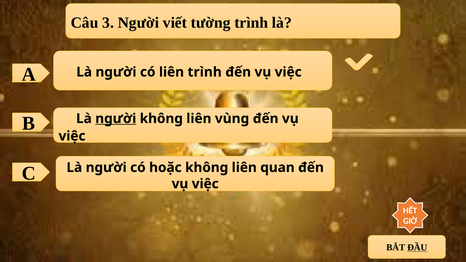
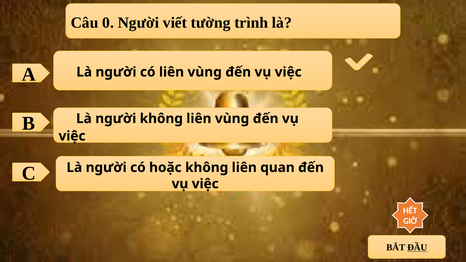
3: 3 -> 0
có liên trình: trình -> vùng
người at (116, 119) underline: present -> none
